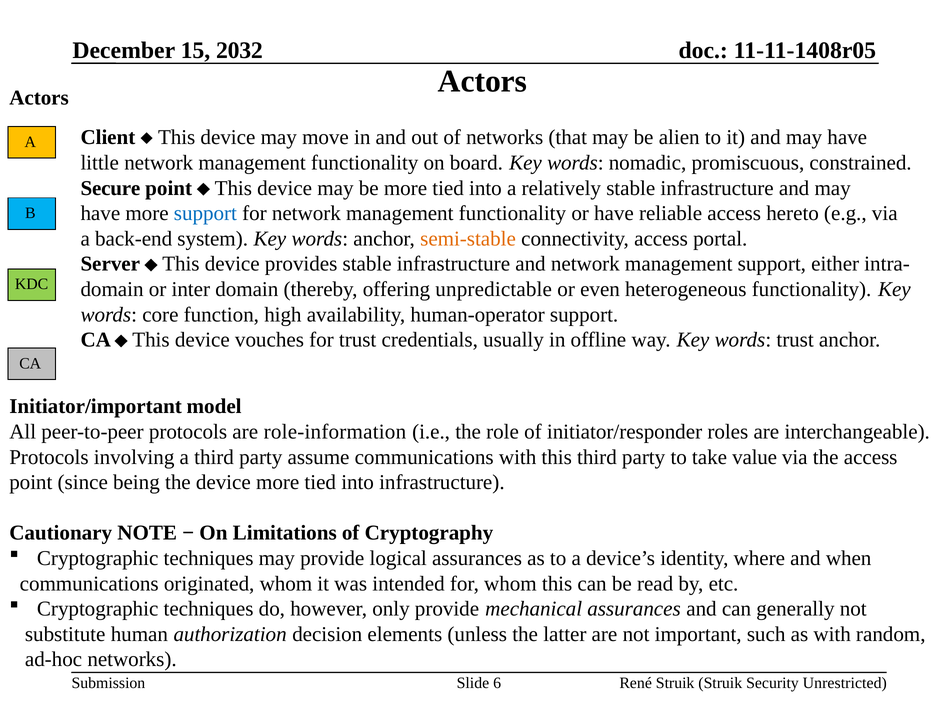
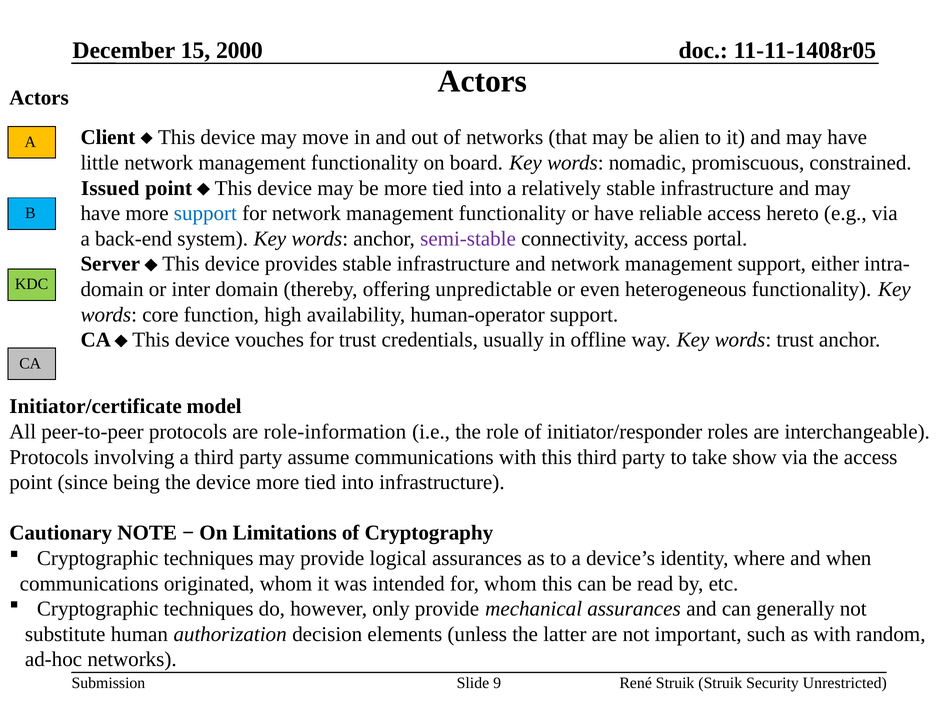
2032: 2032 -> 2000
Secure: Secure -> Issued
semi-stable colour: orange -> purple
Initiator/important: Initiator/important -> Initiator/certificate
value: value -> show
6: 6 -> 9
